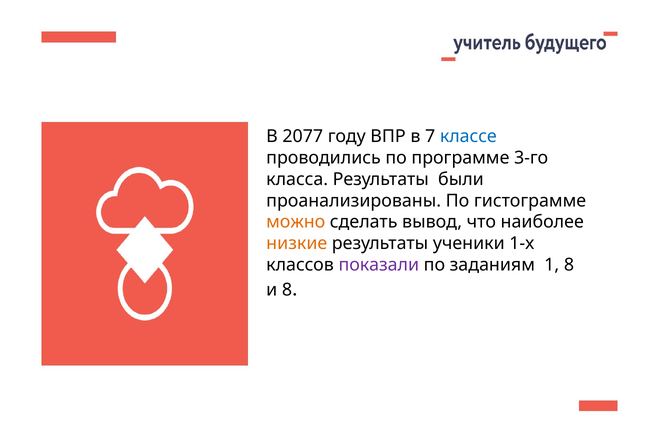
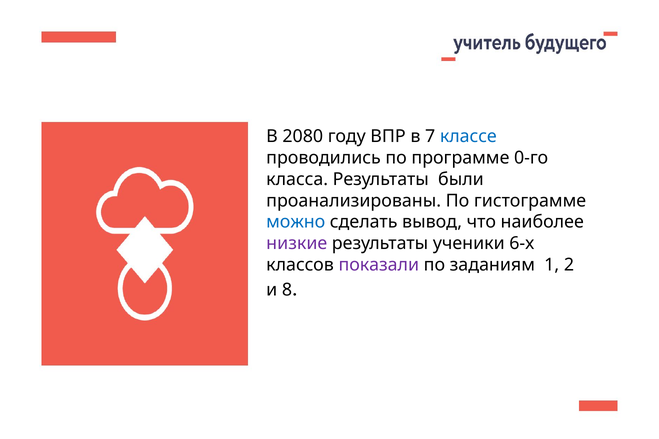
2077: 2077 -> 2080
3-го: 3-го -> 0-го
можно colour: orange -> blue
низкие colour: orange -> purple
1-х: 1-х -> 6-х
1 8: 8 -> 2
